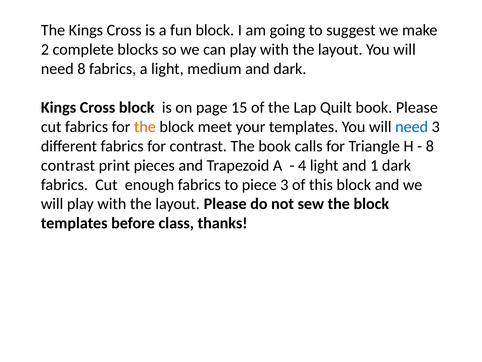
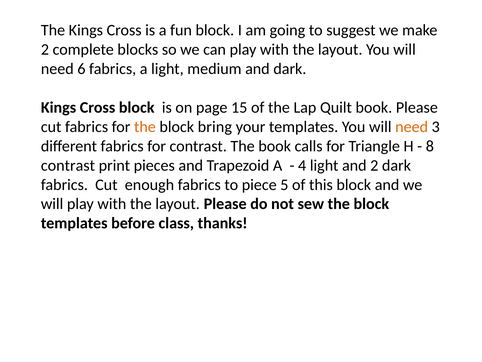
need 8: 8 -> 6
meet: meet -> bring
need at (412, 127) colour: blue -> orange
and 1: 1 -> 2
piece 3: 3 -> 5
